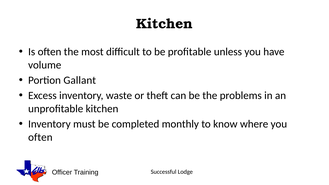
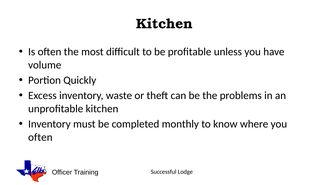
Gallant: Gallant -> Quickly
